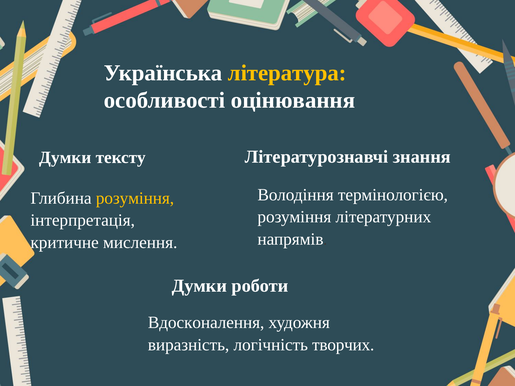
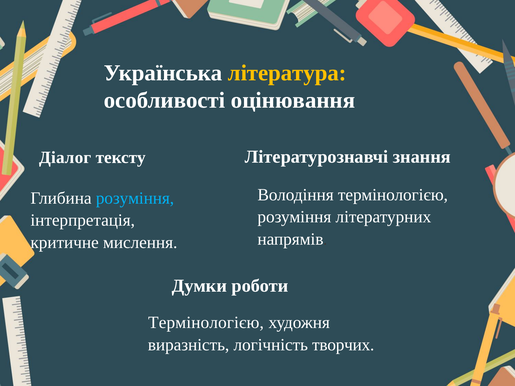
Думки at (65, 158): Думки -> Діалог
розуміння at (135, 198) colour: yellow -> light blue
Вдосконалення at (206, 323): Вдосконалення -> Термінологією
